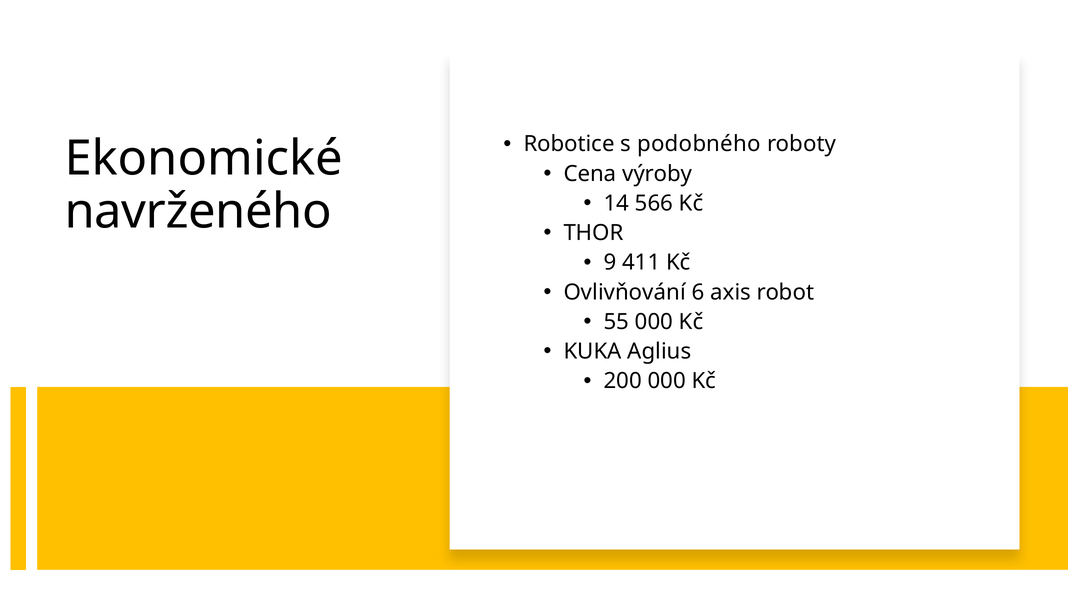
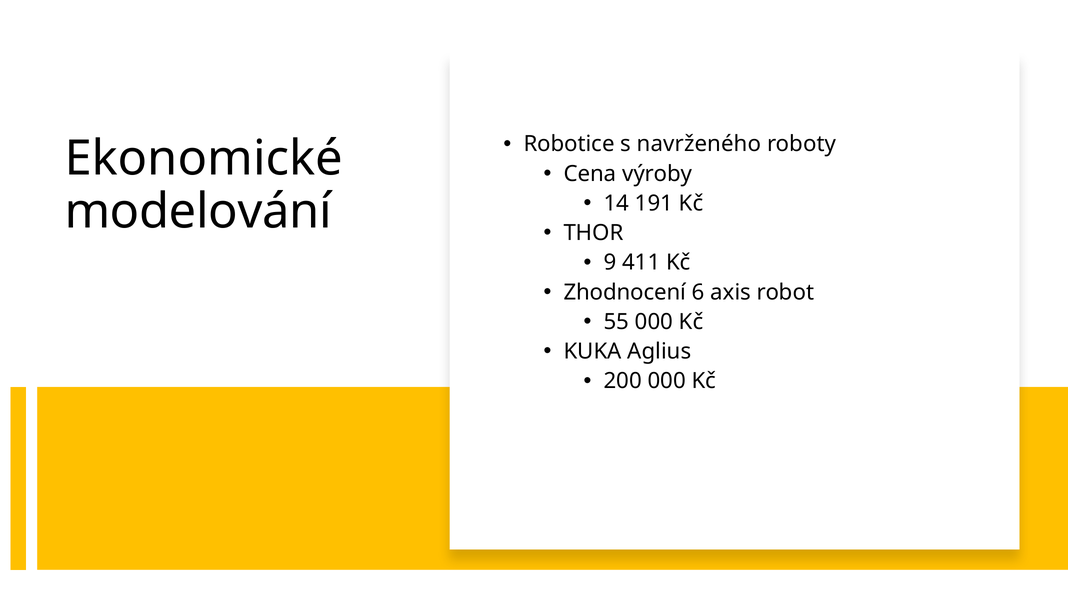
podobného: podobného -> navrženého
566: 566 -> 191
navrženého: navrženého -> modelování
Ovlivňování: Ovlivňování -> Zhodnocení
